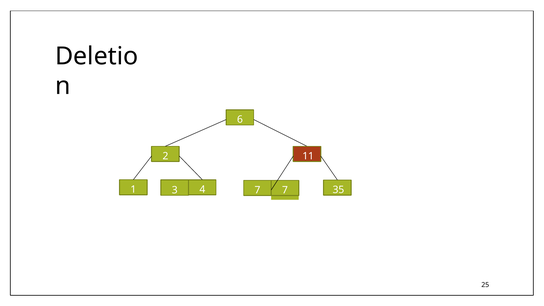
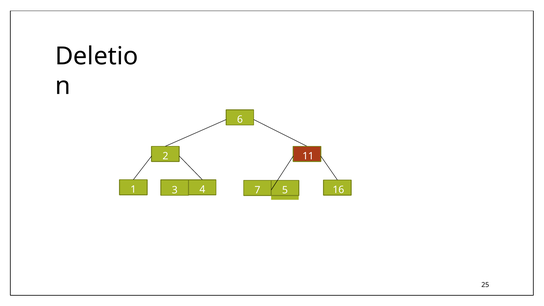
35: 35 -> 16
7 7: 7 -> 5
